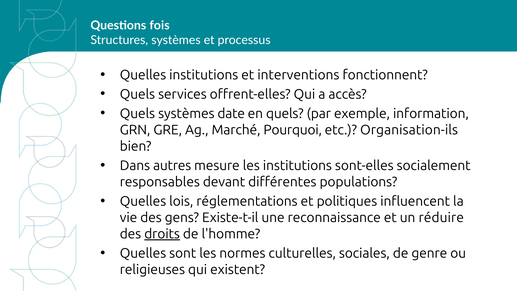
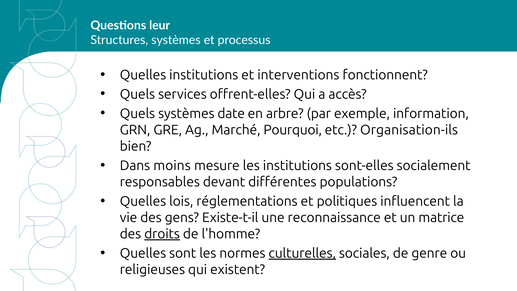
fois: fois -> leur
en quels: quels -> arbre
autres: autres -> moins
réduire: réduire -> matrice
culturelles underline: none -> present
